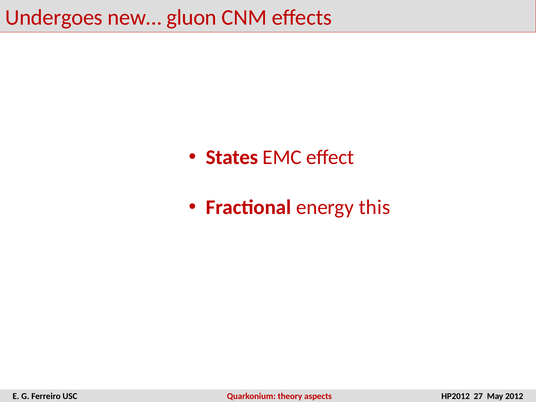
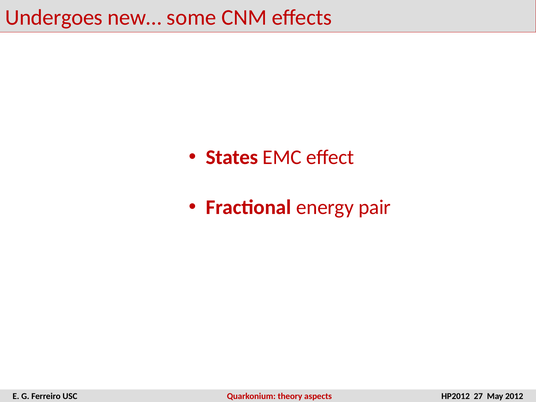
gluon: gluon -> some
this: this -> pair
